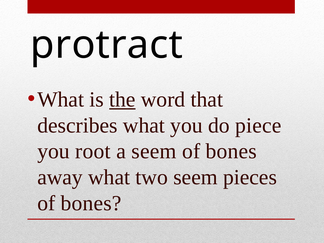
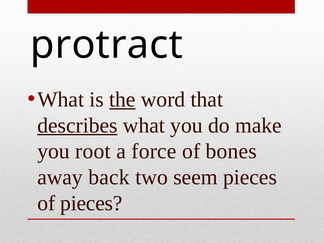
describes underline: none -> present
piece: piece -> make
a seem: seem -> force
away what: what -> back
bones at (91, 203): bones -> pieces
